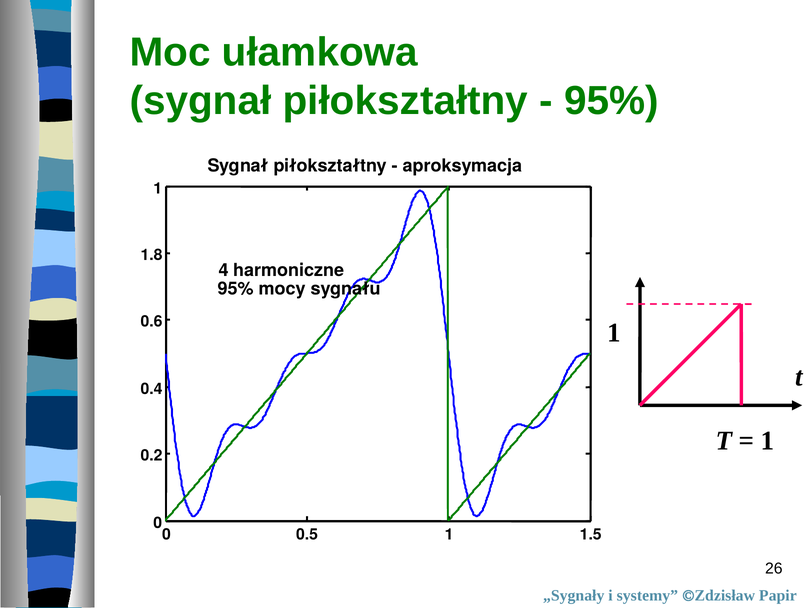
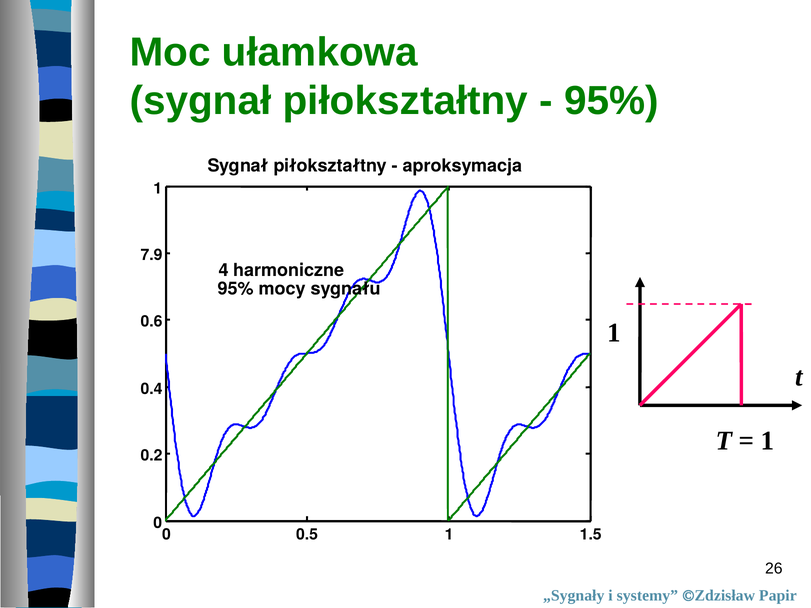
1.8: 1.8 -> 7.9
